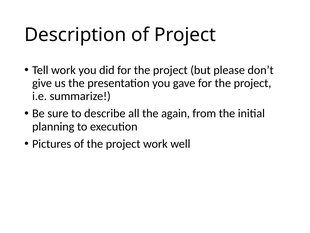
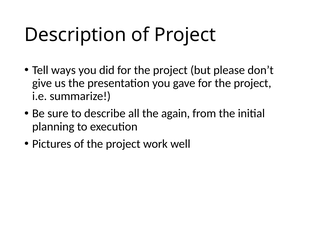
Tell work: work -> ways
